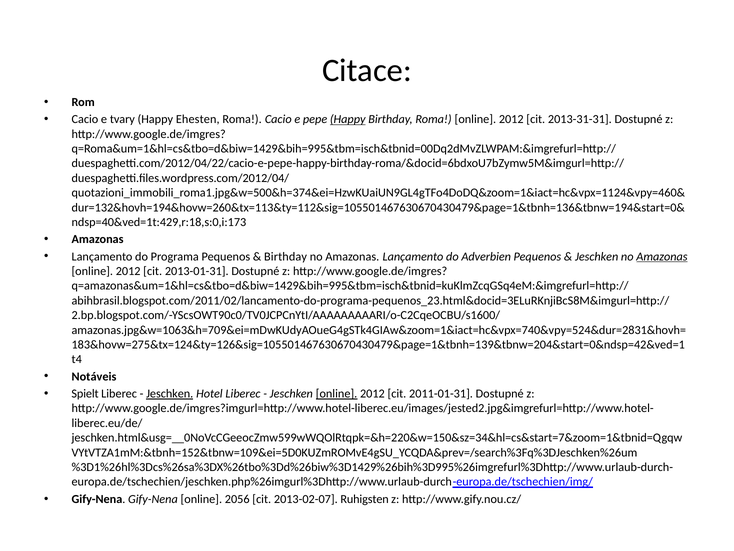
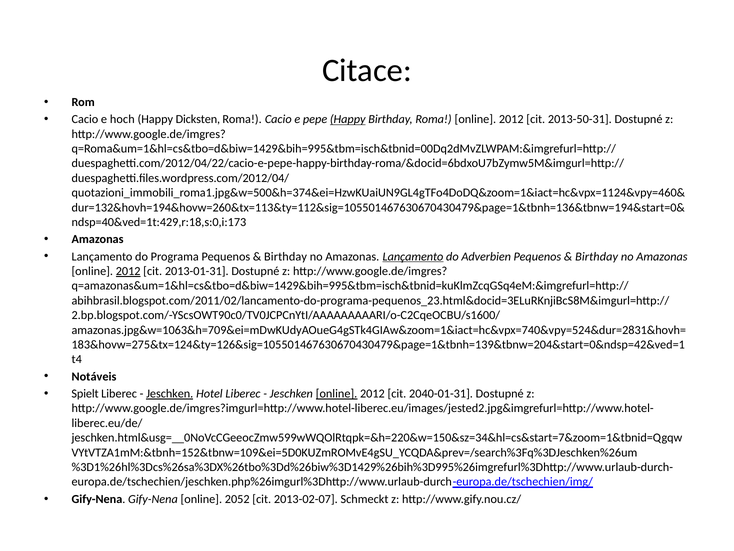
tvary: tvary -> hoch
Ehesten: Ehesten -> Dicksten
2013-31-31: 2013-31-31 -> 2013-50-31
Lançamento at (413, 256) underline: none -> present
Jeschken at (597, 256): Jeschken -> Birthday
Amazonas at (662, 256) underline: present -> none
2012 at (128, 271) underline: none -> present
2011-01-31: 2011-01-31 -> 2040-01-31
2056: 2056 -> 2052
Ruhigsten: Ruhigsten -> Schmeckt
